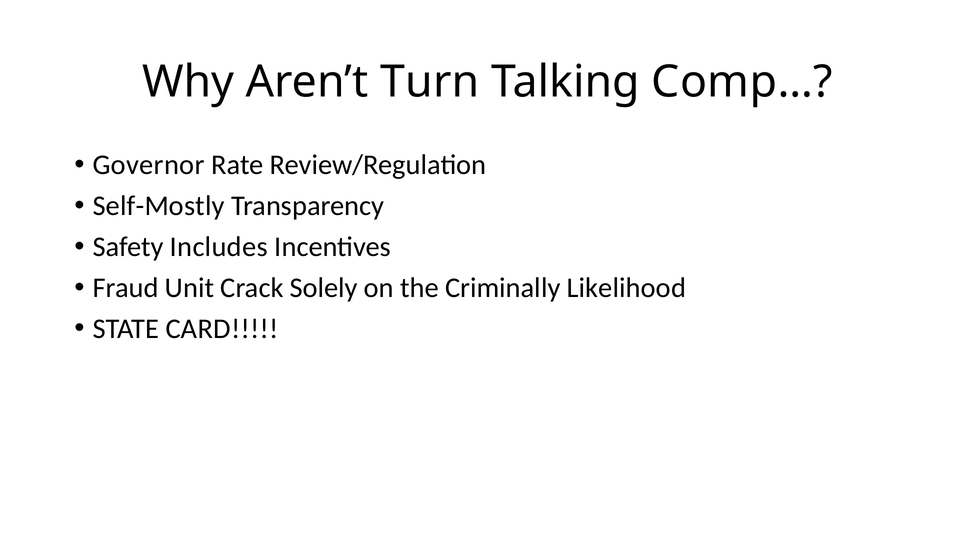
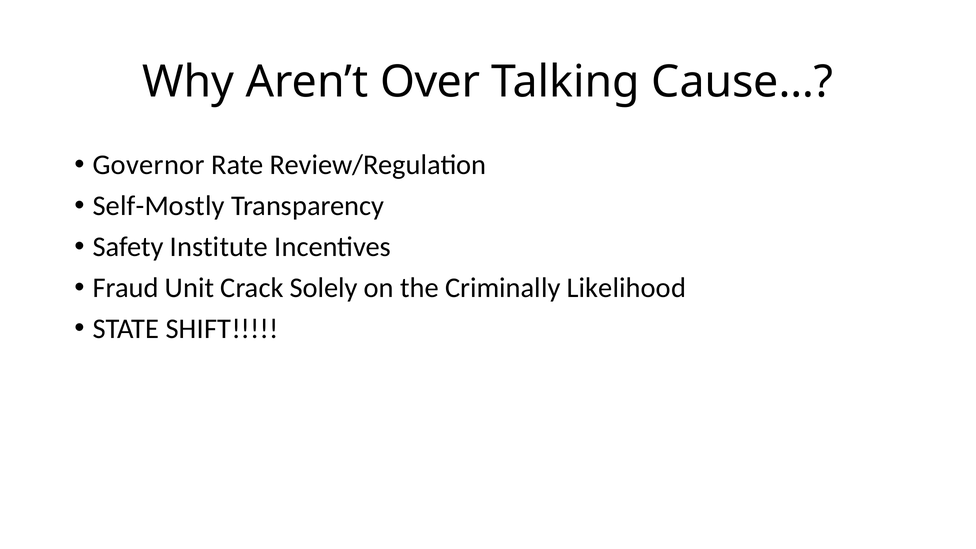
Turn: Turn -> Over
Comp…: Comp… -> Cause…
Includes: Includes -> Institute
CARD: CARD -> SHIFT
